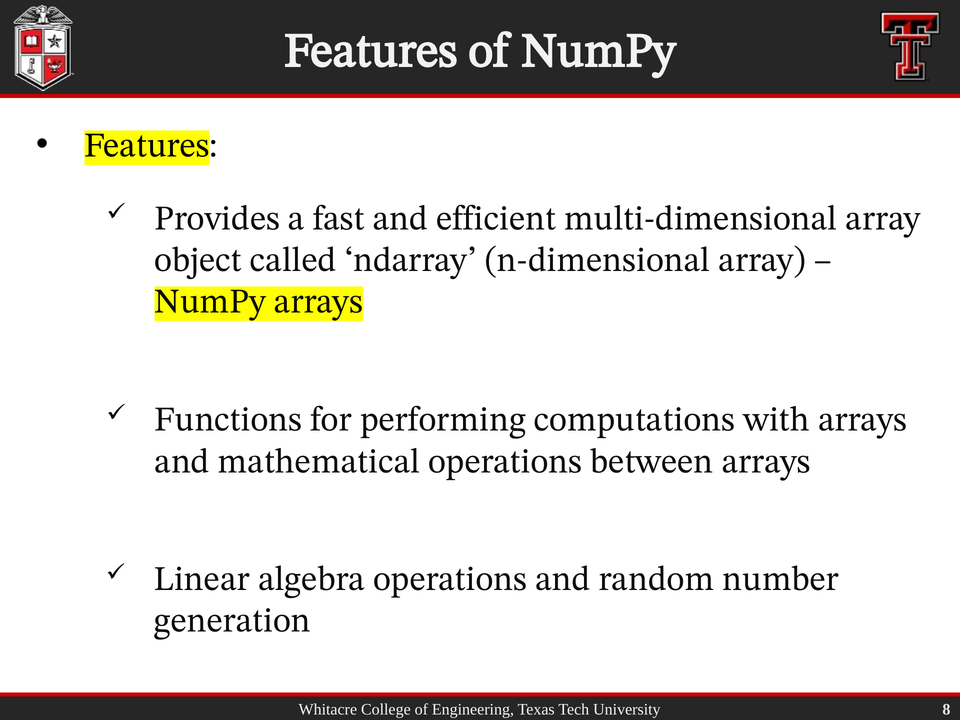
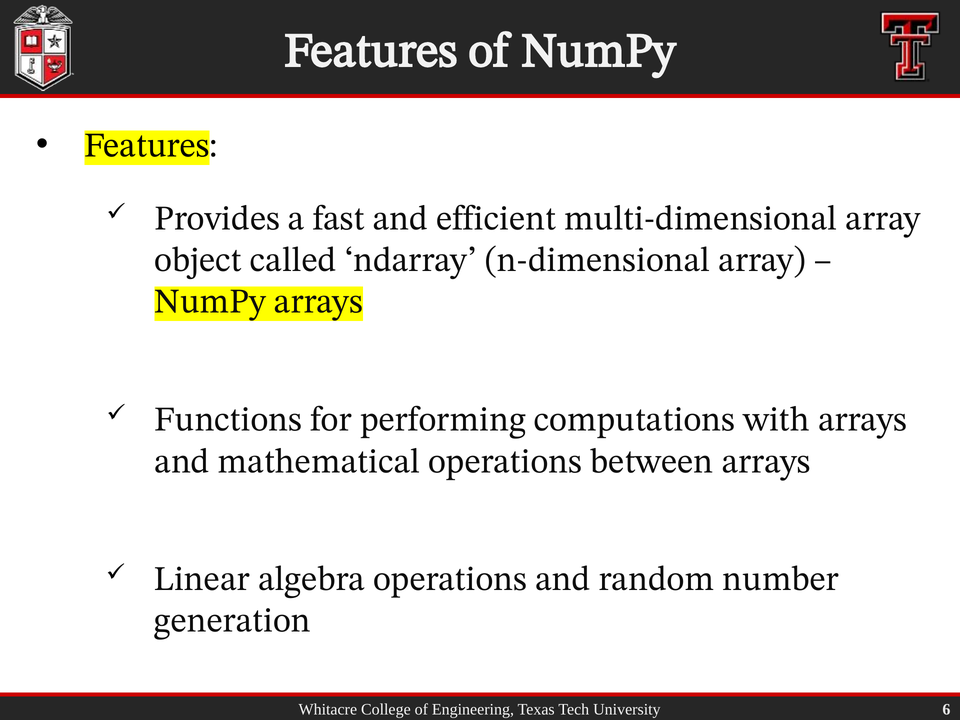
8: 8 -> 6
